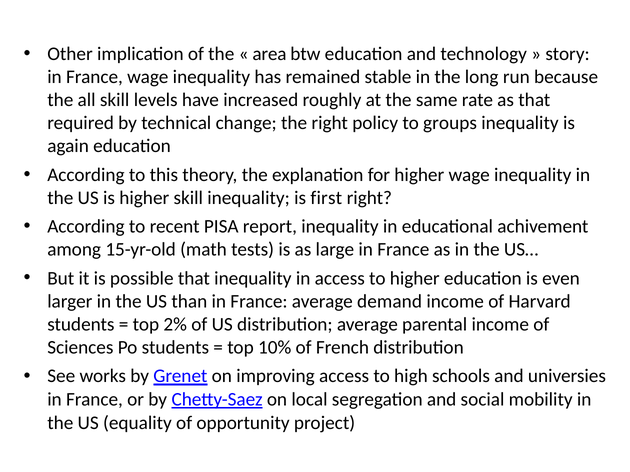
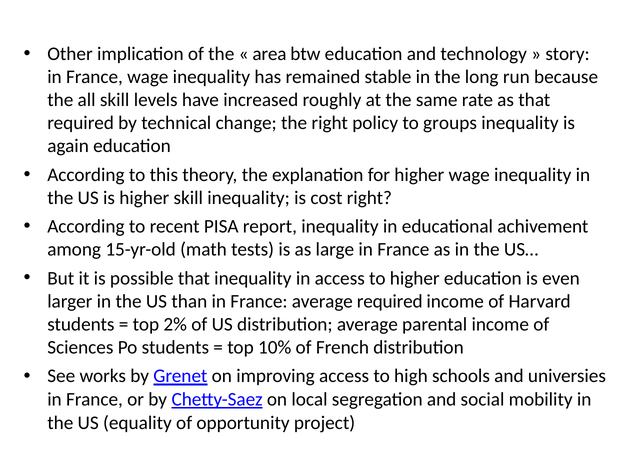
first: first -> cost
average demand: demand -> required
